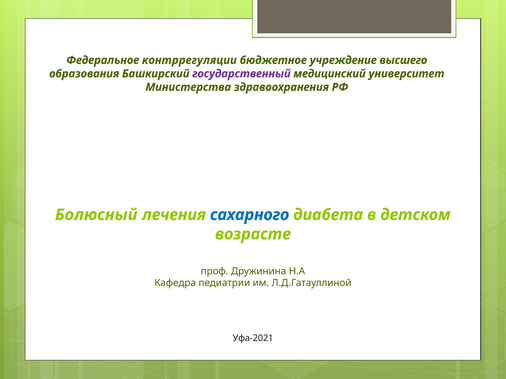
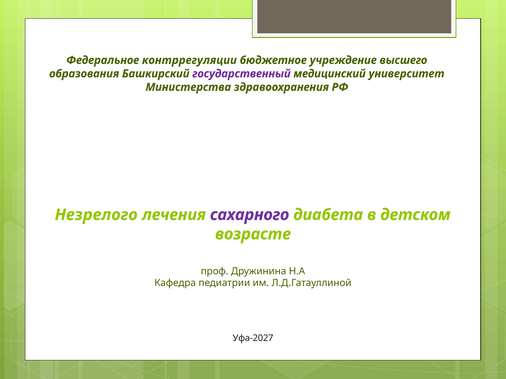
Болюсный: Болюсный -> Незрелого
сахарного colour: blue -> purple
Уфа-2021: Уфа-2021 -> Уфа-2027
